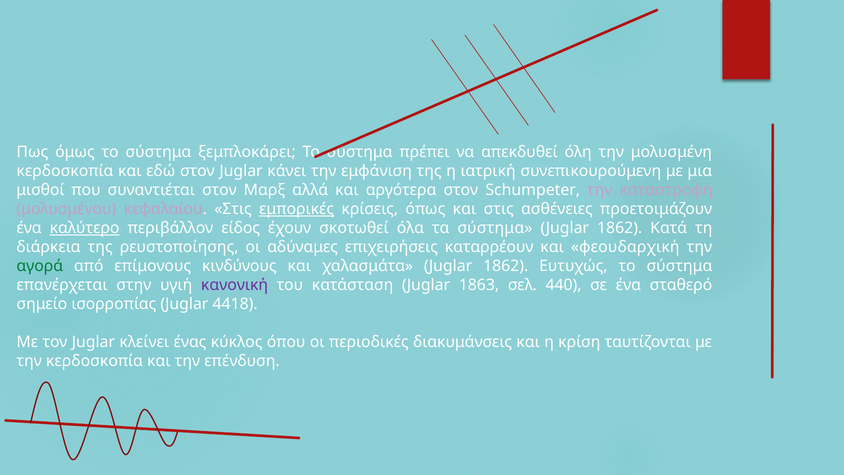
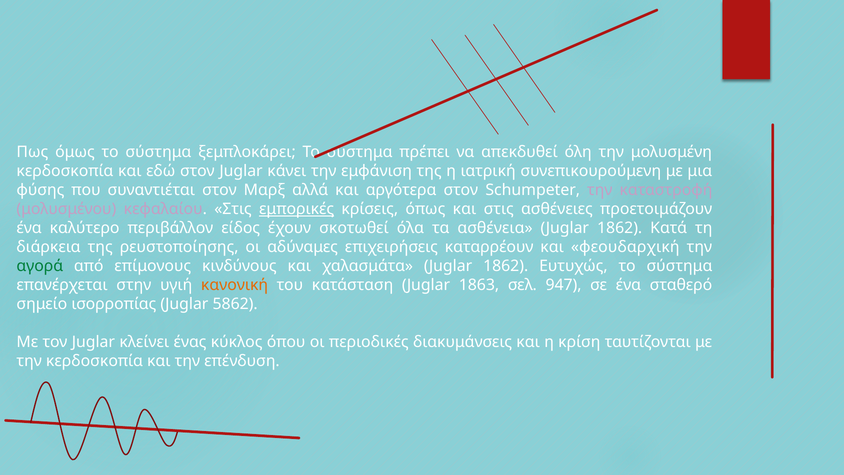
μισθοί: μισθοί -> φύσης
καλύτερο underline: present -> none
τα σύστημα: σύστημα -> ασθένεια
κανονική colour: purple -> orange
440: 440 -> 947
4418: 4418 -> 5862
